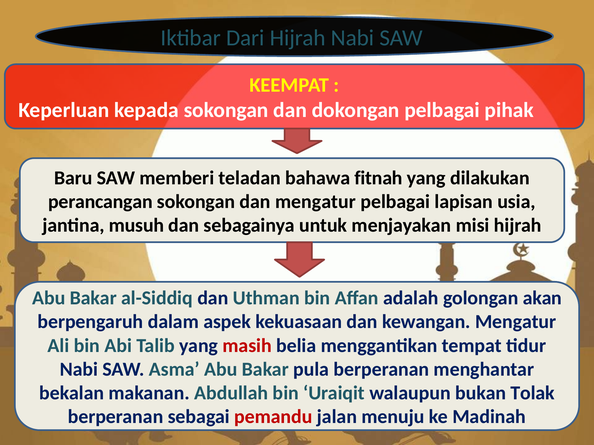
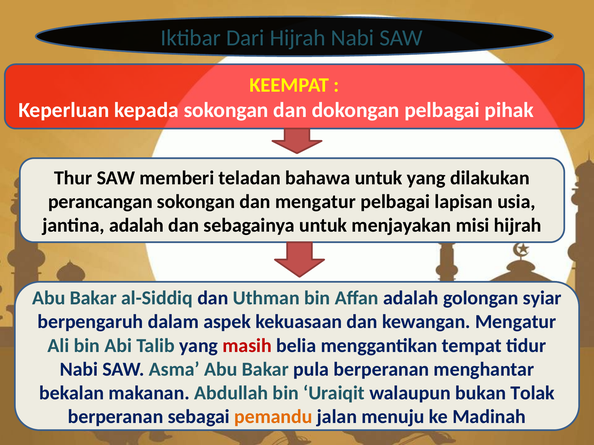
Baru: Baru -> Thur
bahawa fitnah: fitnah -> untuk
jantina musuh: musuh -> adalah
akan: akan -> syiar
pemandu colour: red -> orange
